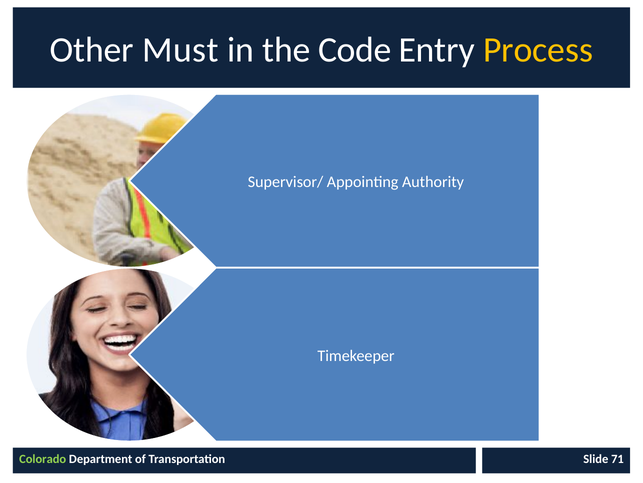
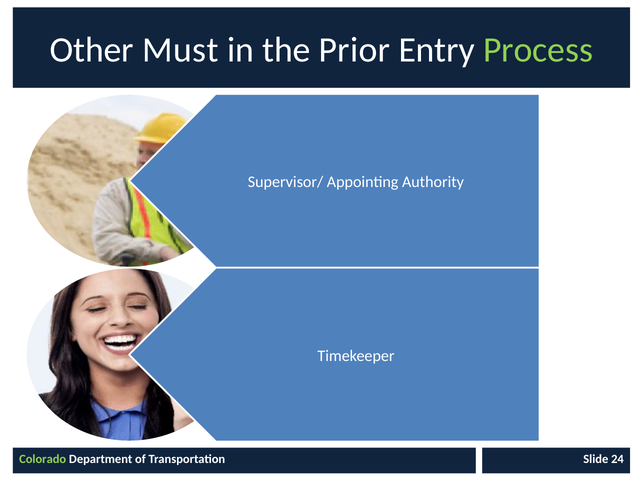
Code: Code -> Prior
Process colour: yellow -> light green
71: 71 -> 24
